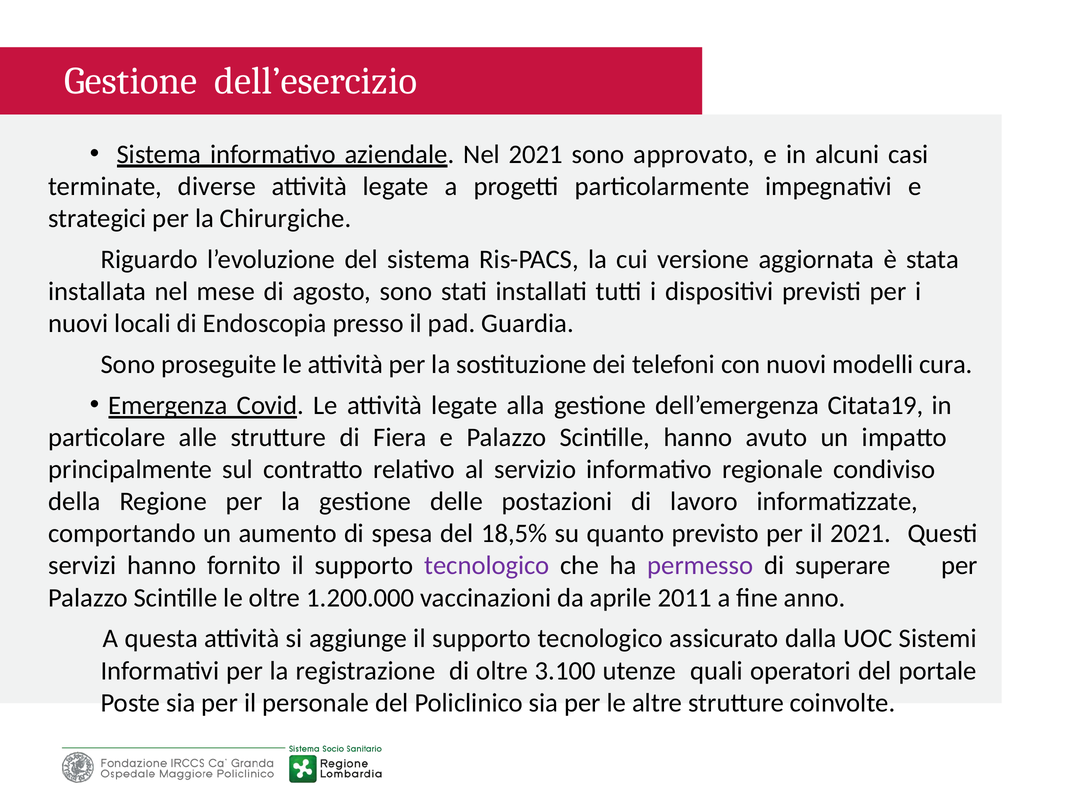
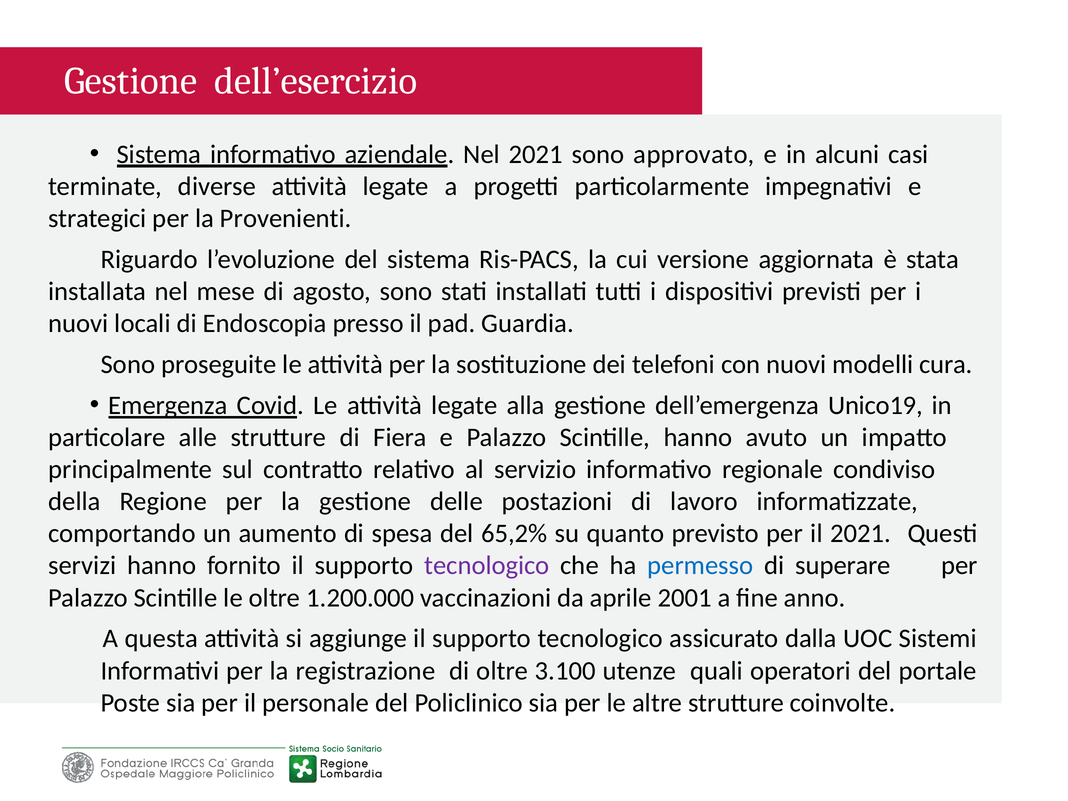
Chirurgiche: Chirurgiche -> Provenienti
Citata19: Citata19 -> Unico19
18,5%: 18,5% -> 65,2%
permesso colour: purple -> blue
2011: 2011 -> 2001
